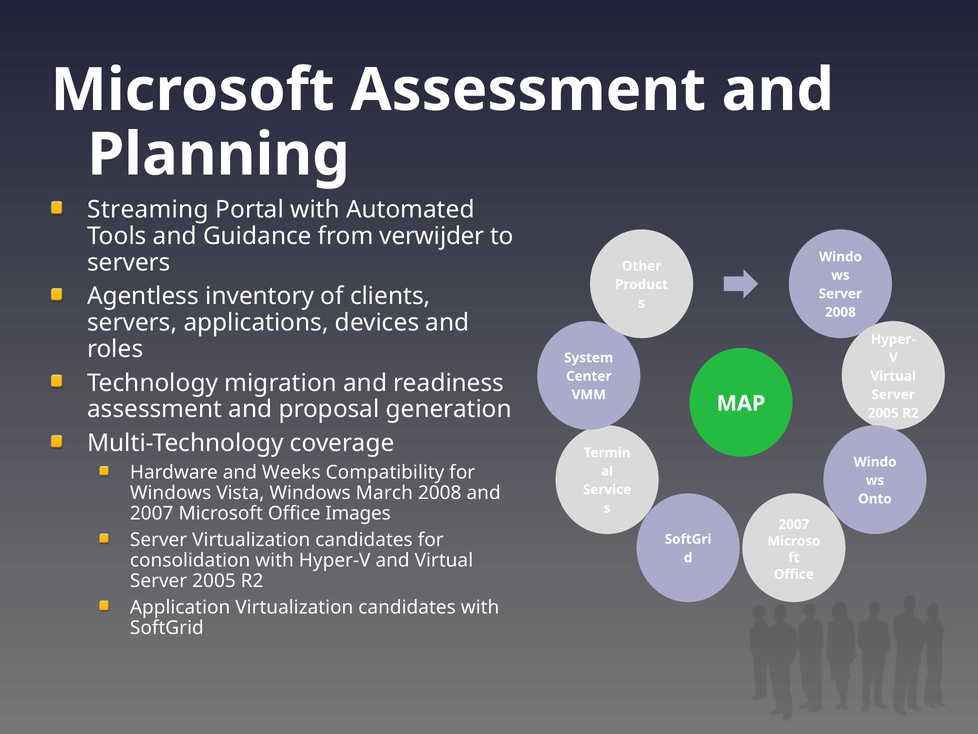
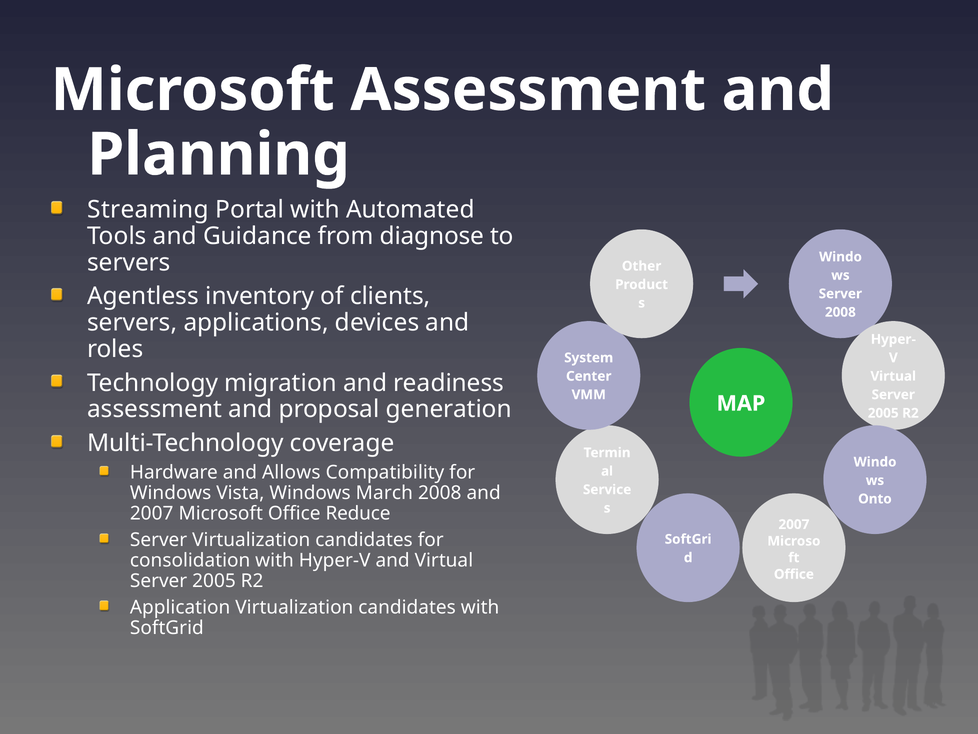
verwijder: verwijder -> diagnose
Weeks: Weeks -> Allows
Images: Images -> Reduce
